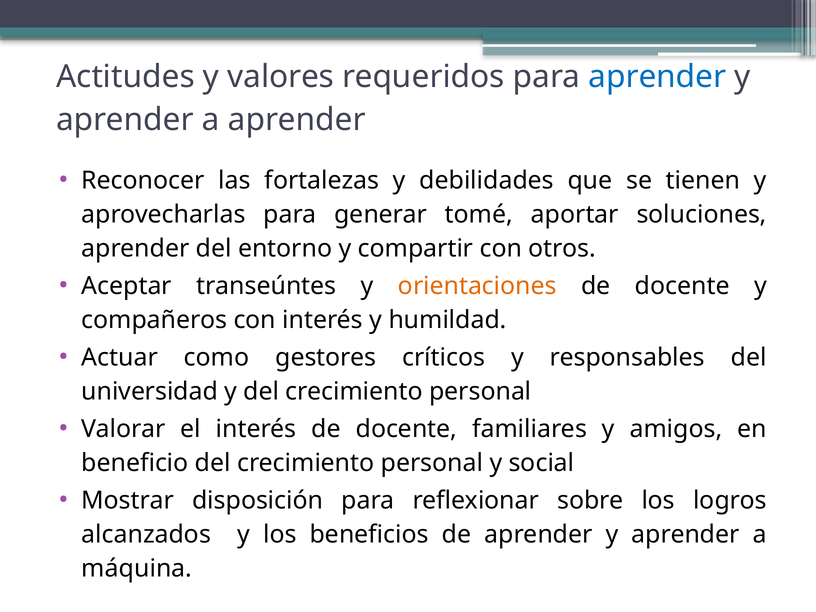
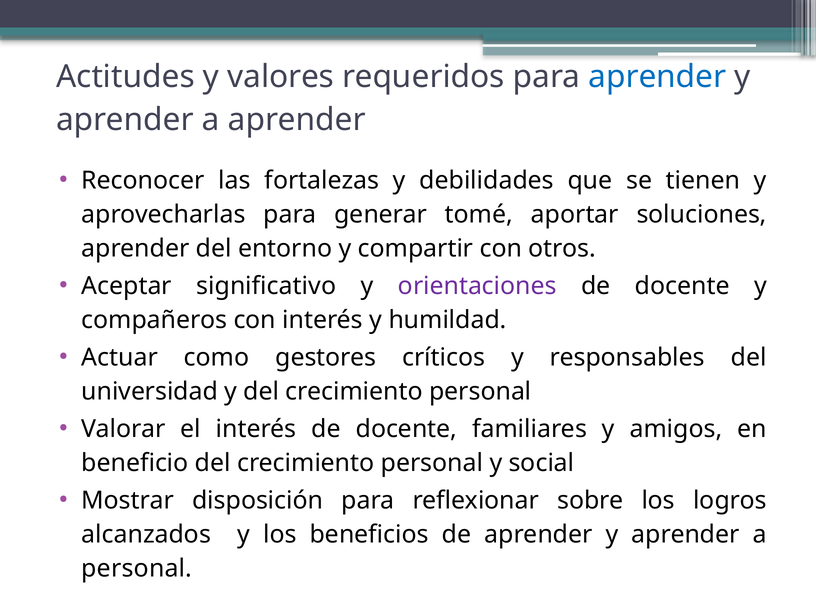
transeúntes: transeúntes -> significativo
orientaciones colour: orange -> purple
máquina at (137, 568): máquina -> personal
